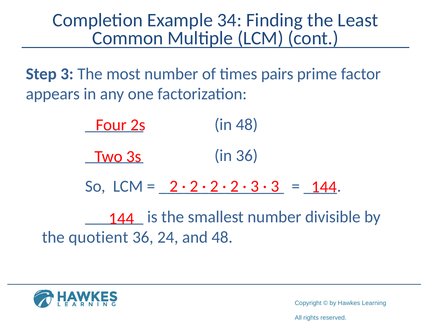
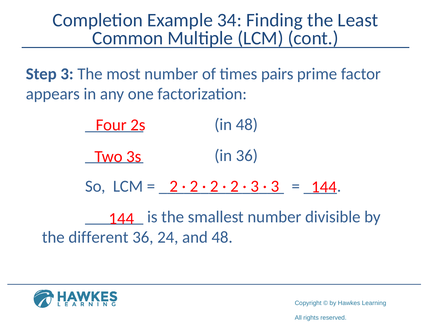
quotient: quotient -> different
